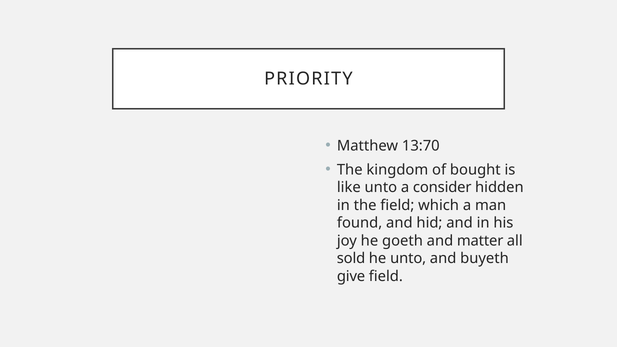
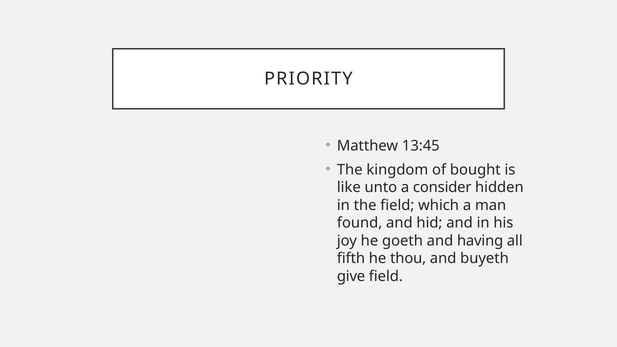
13:70: 13:70 -> 13:45
matter: matter -> having
sold: sold -> fifth
he unto: unto -> thou
